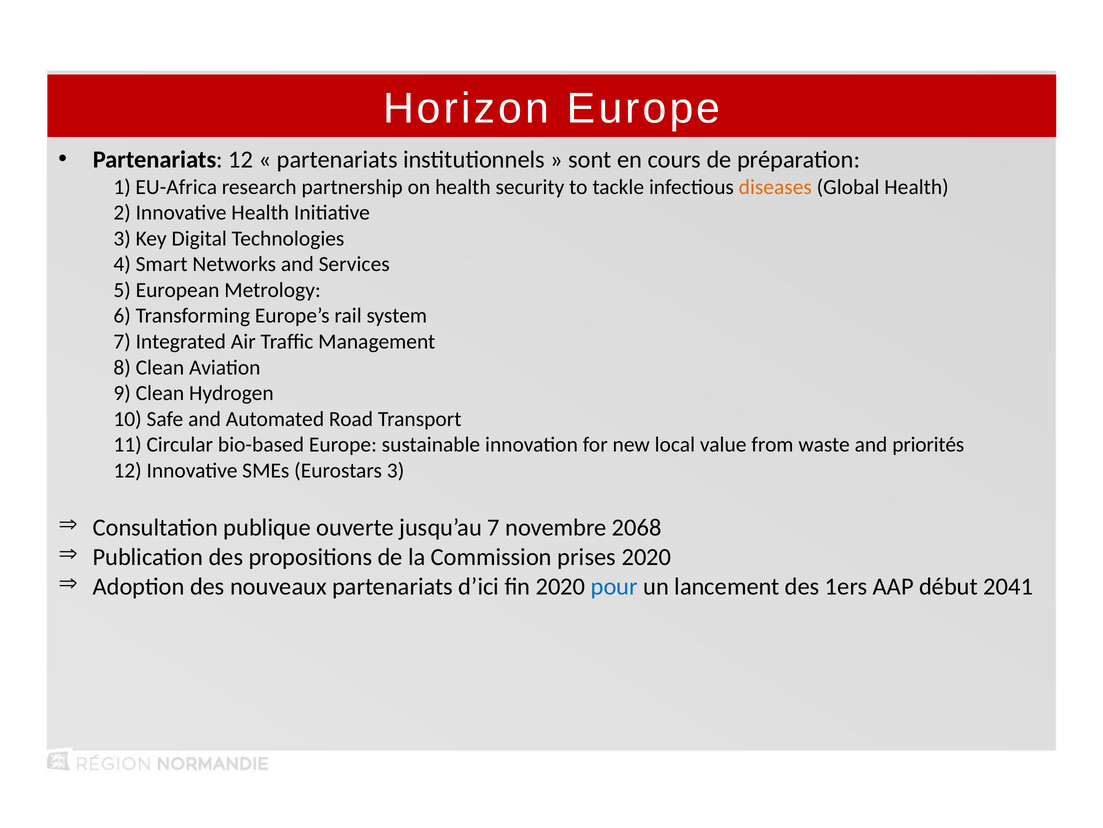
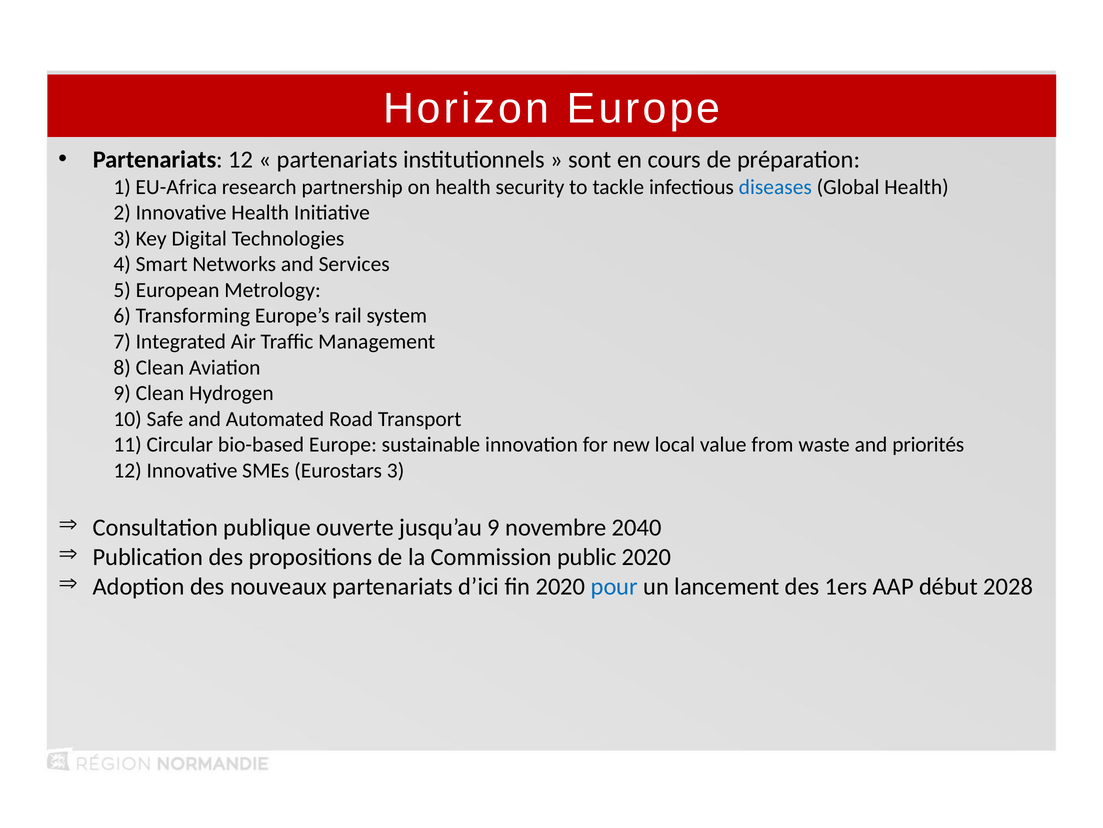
diseases colour: orange -> blue
jusqu’au 7: 7 -> 9
2068: 2068 -> 2040
prises: prises -> public
2041: 2041 -> 2028
